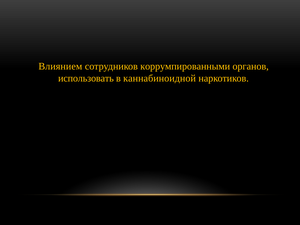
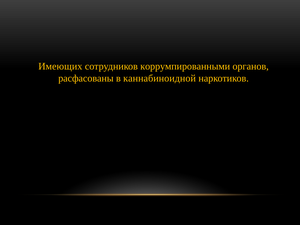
Влиянием: Влиянием -> Имеющих
использовать: использовать -> расфасованы
